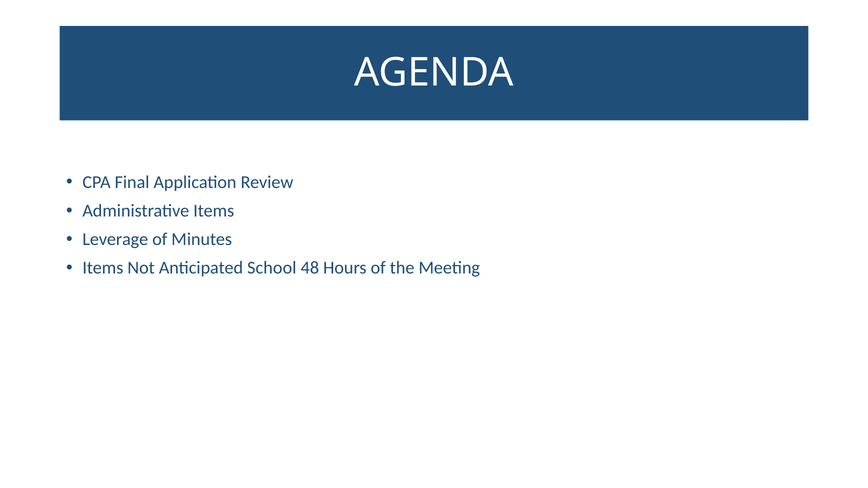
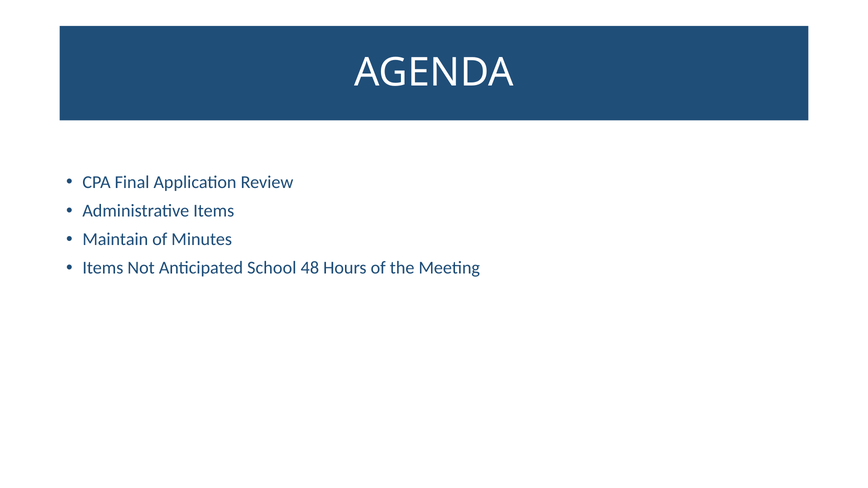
Leverage: Leverage -> Maintain
